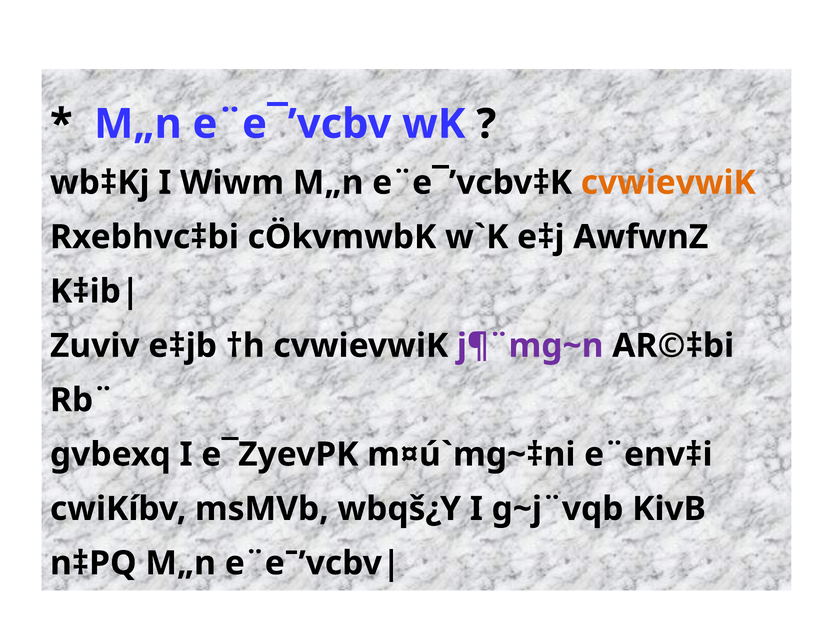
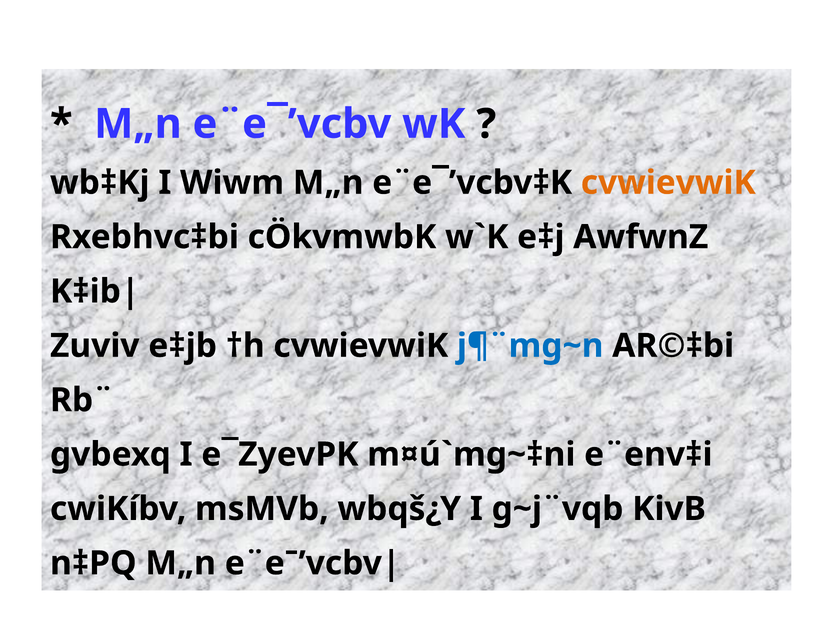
j¶¨mg~n colour: purple -> blue
